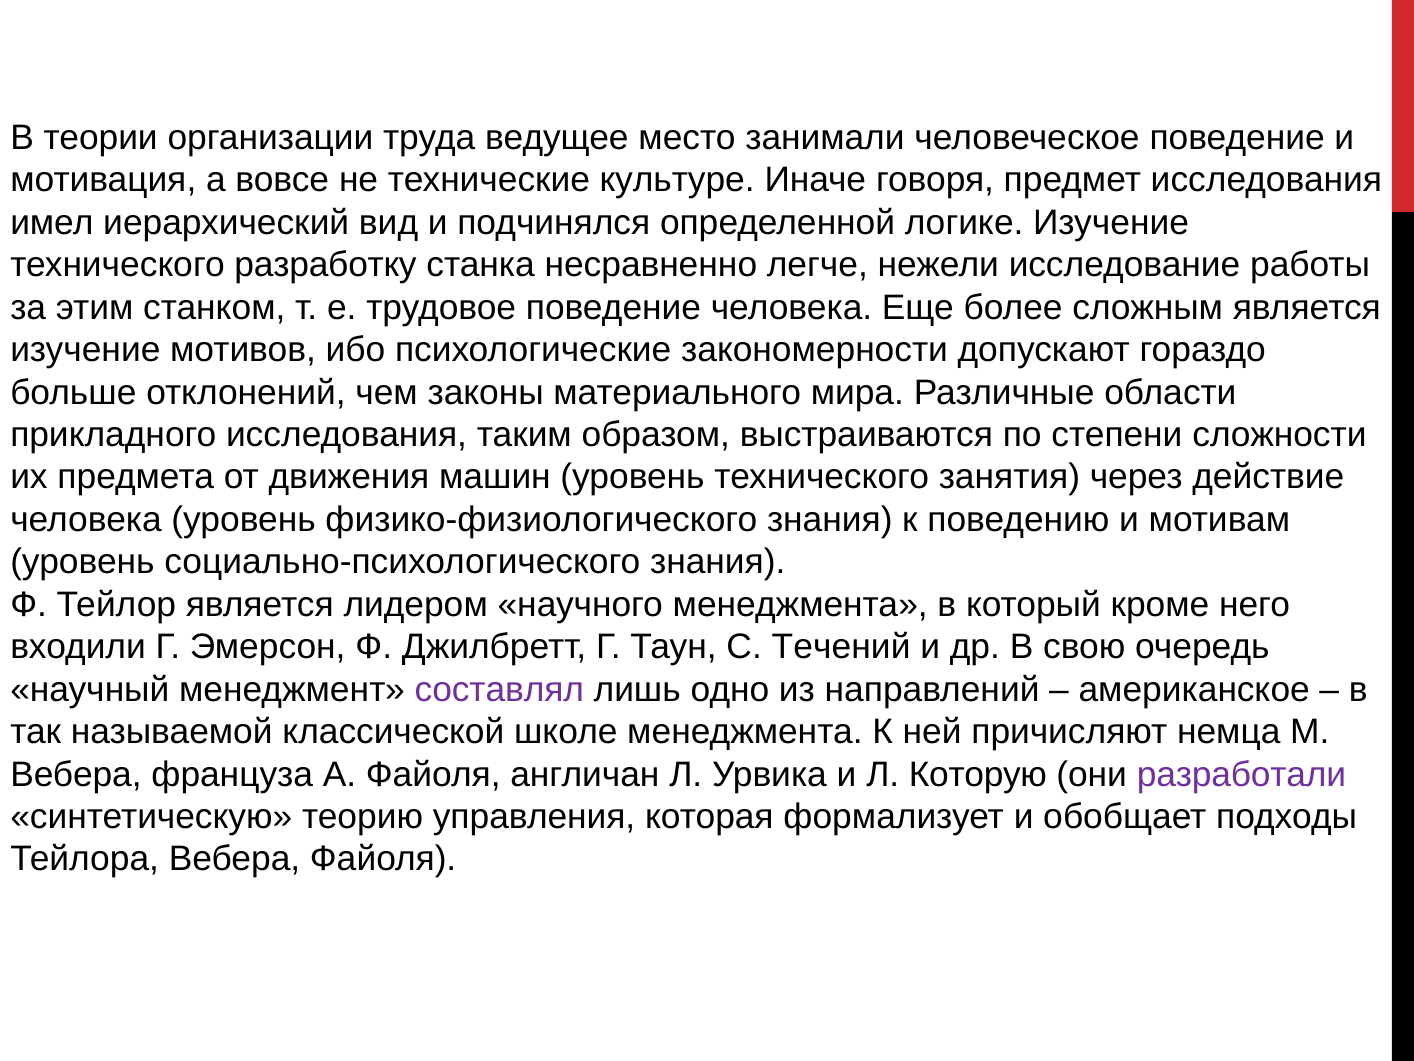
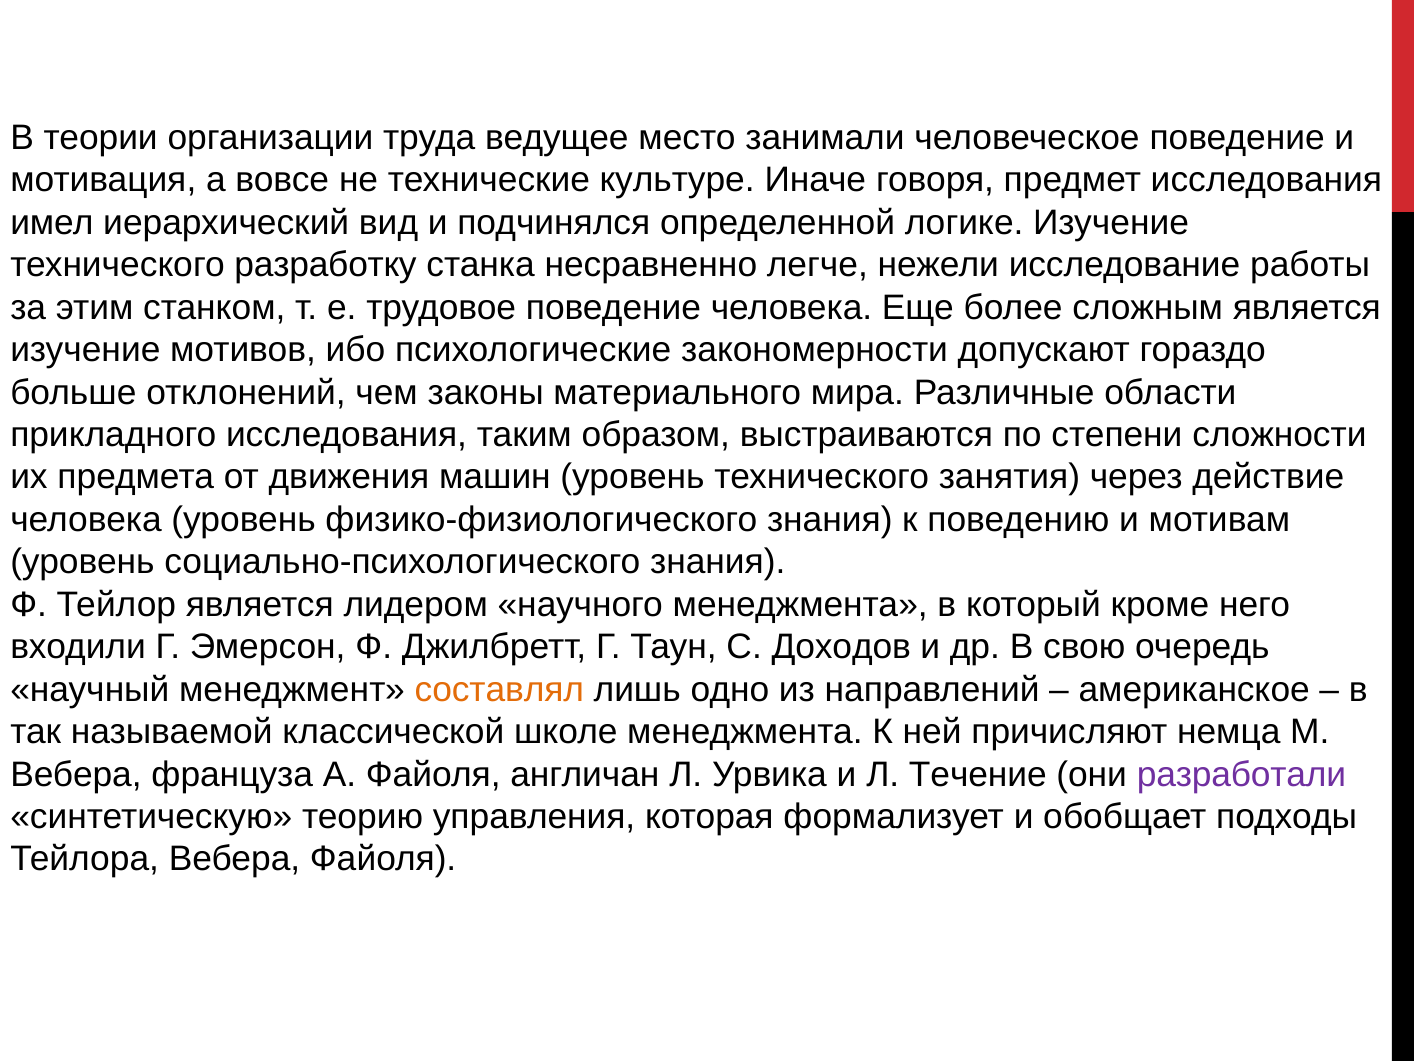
Течений: Течений -> Доходов
составлял colour: purple -> orange
Которую: Которую -> Течение
